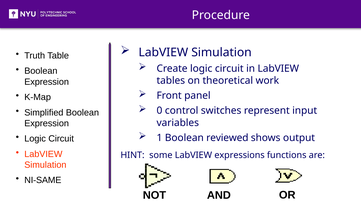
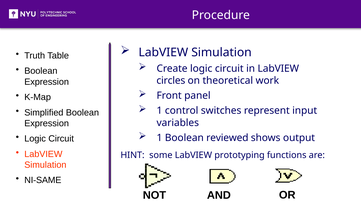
tables: tables -> circles
0 at (159, 111): 0 -> 1
expressions: expressions -> prototyping
